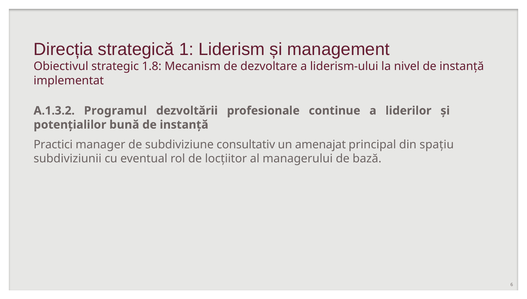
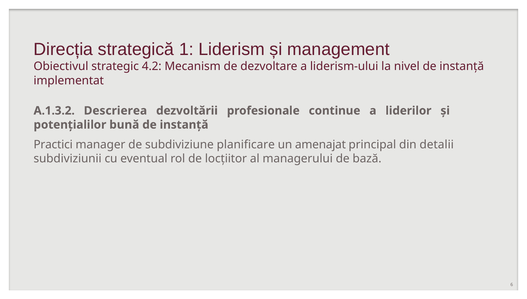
1.8: 1.8 -> 4.2
Programul: Programul -> Descrierea
consultativ: consultativ -> planificare
spațiu: spațiu -> detalii
